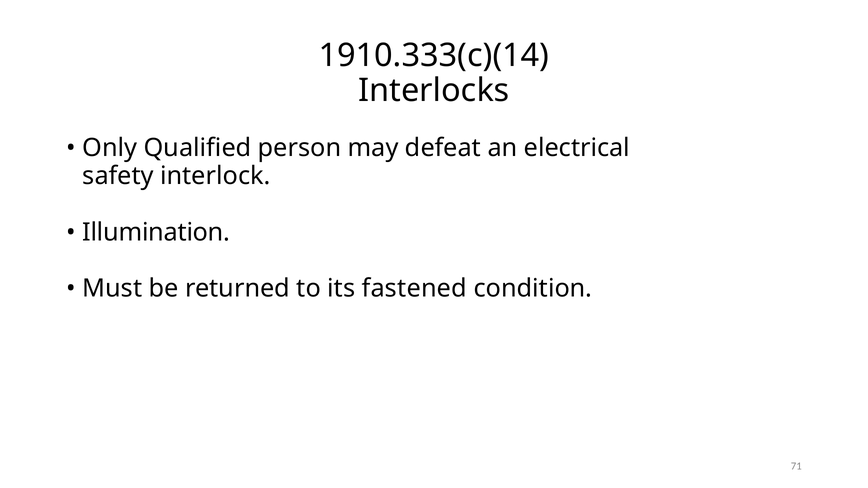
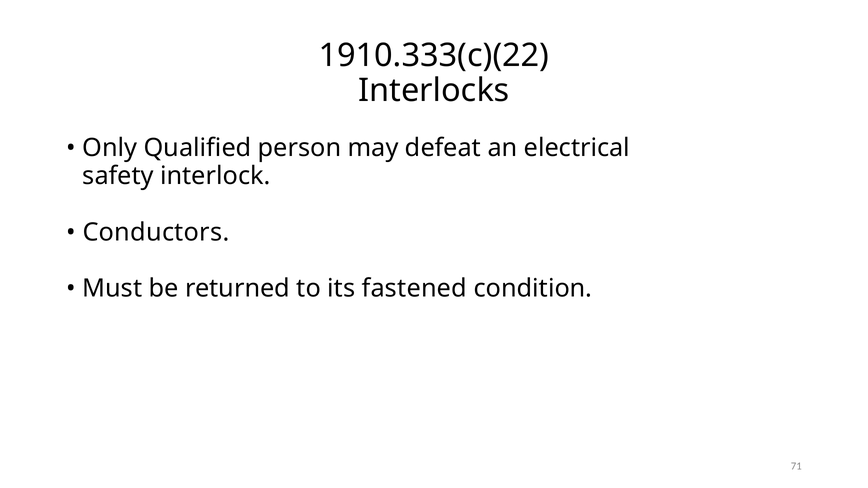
1910.333(c)(14: 1910.333(c)(14 -> 1910.333(c)(22
Illumination: Illumination -> Conductors
